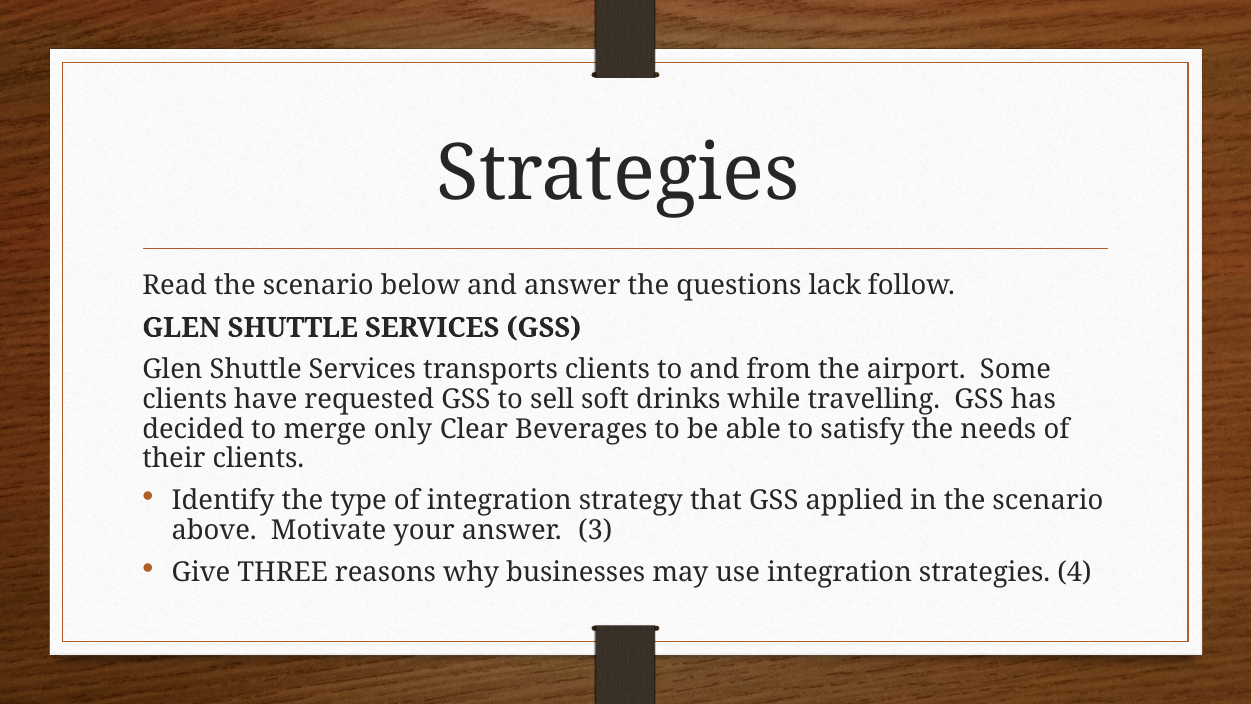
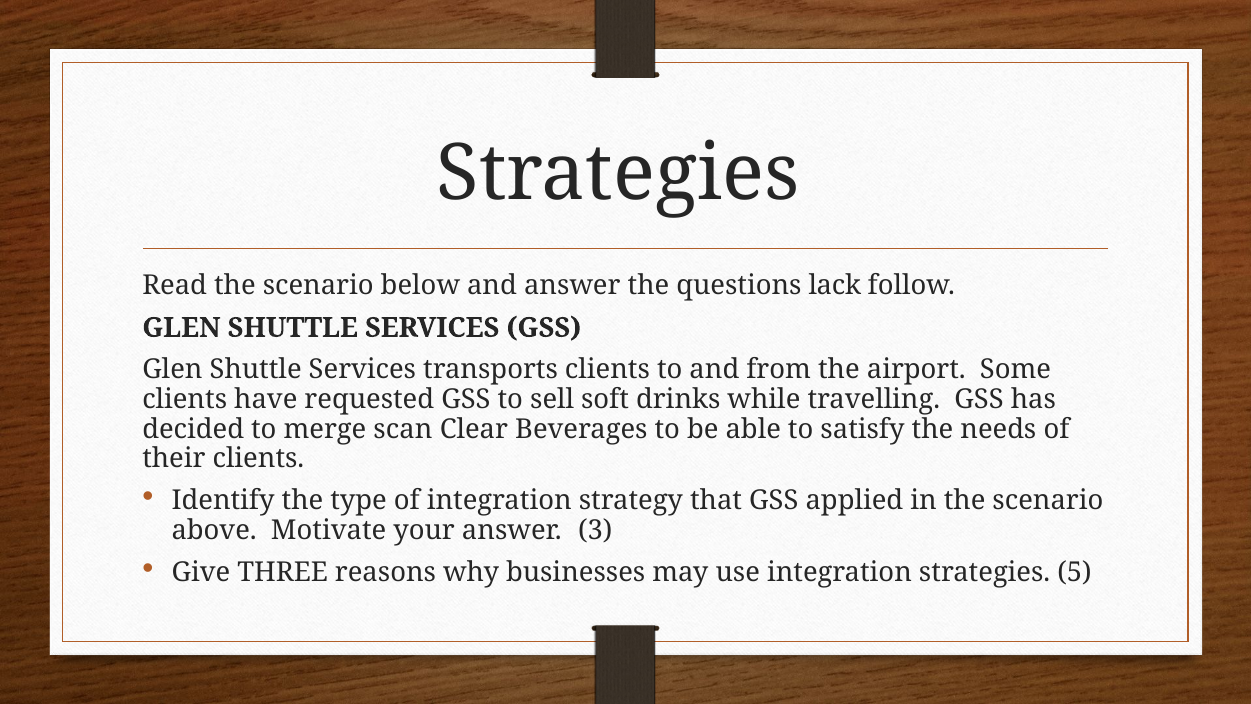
only: only -> scan
4: 4 -> 5
